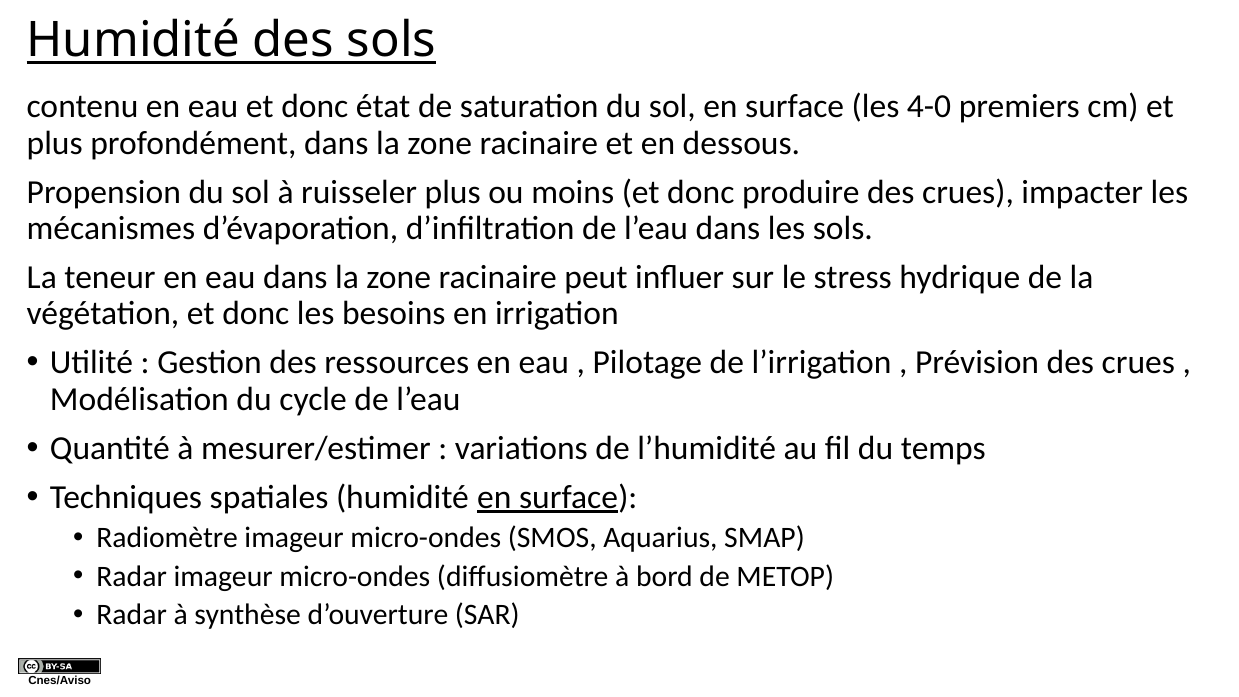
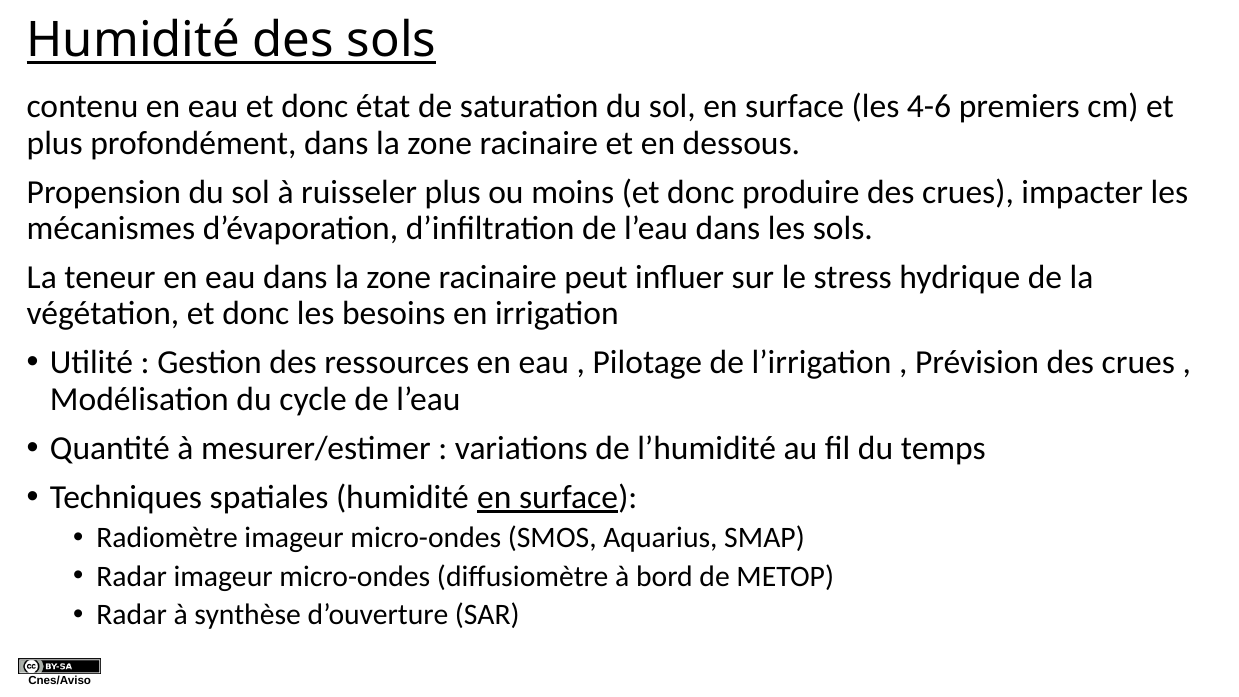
4-0: 4-0 -> 4-6
